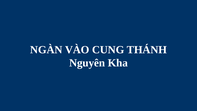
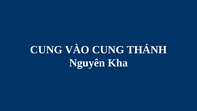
NGÀN at (46, 50): NGÀN -> CUNG
